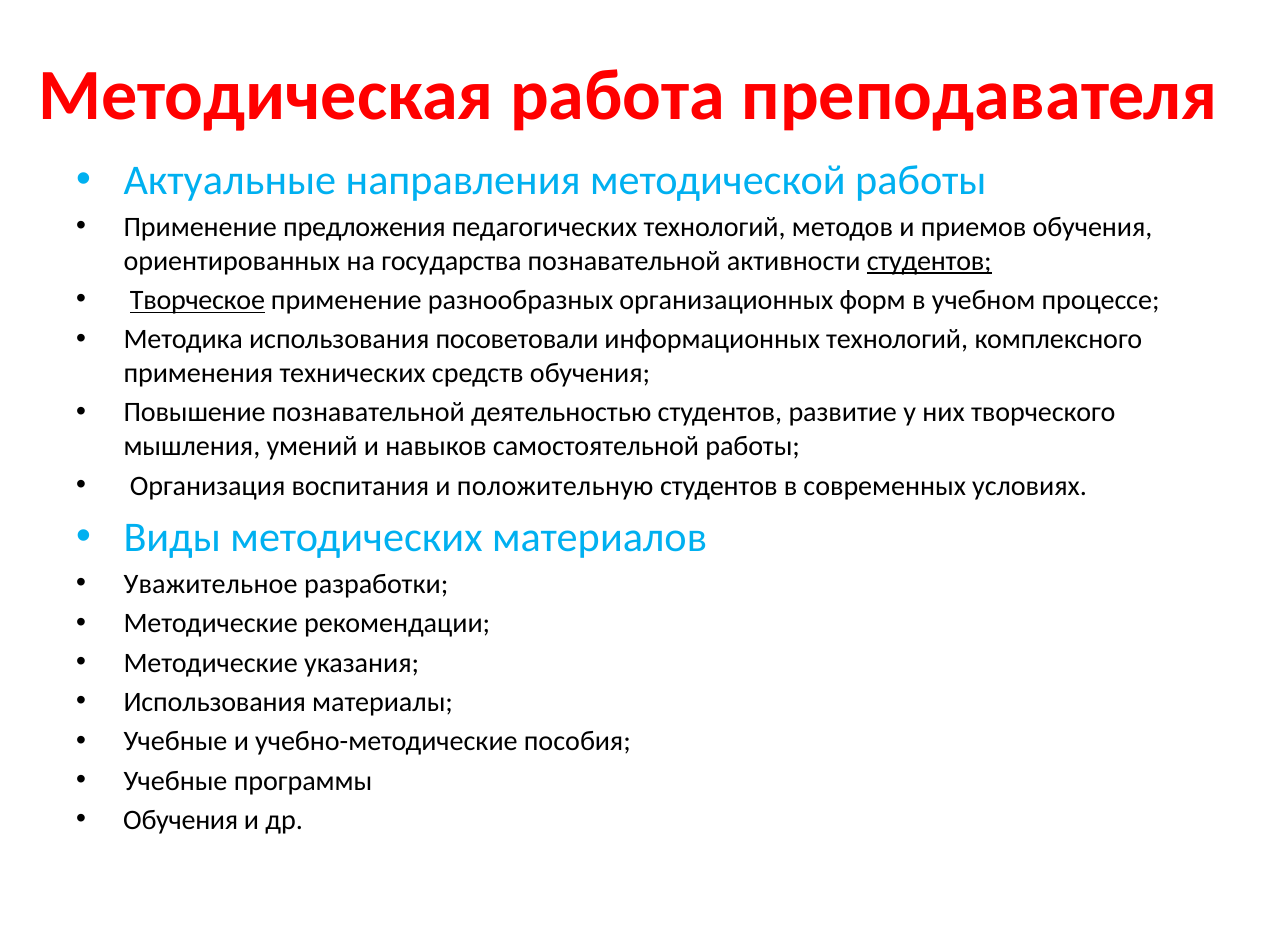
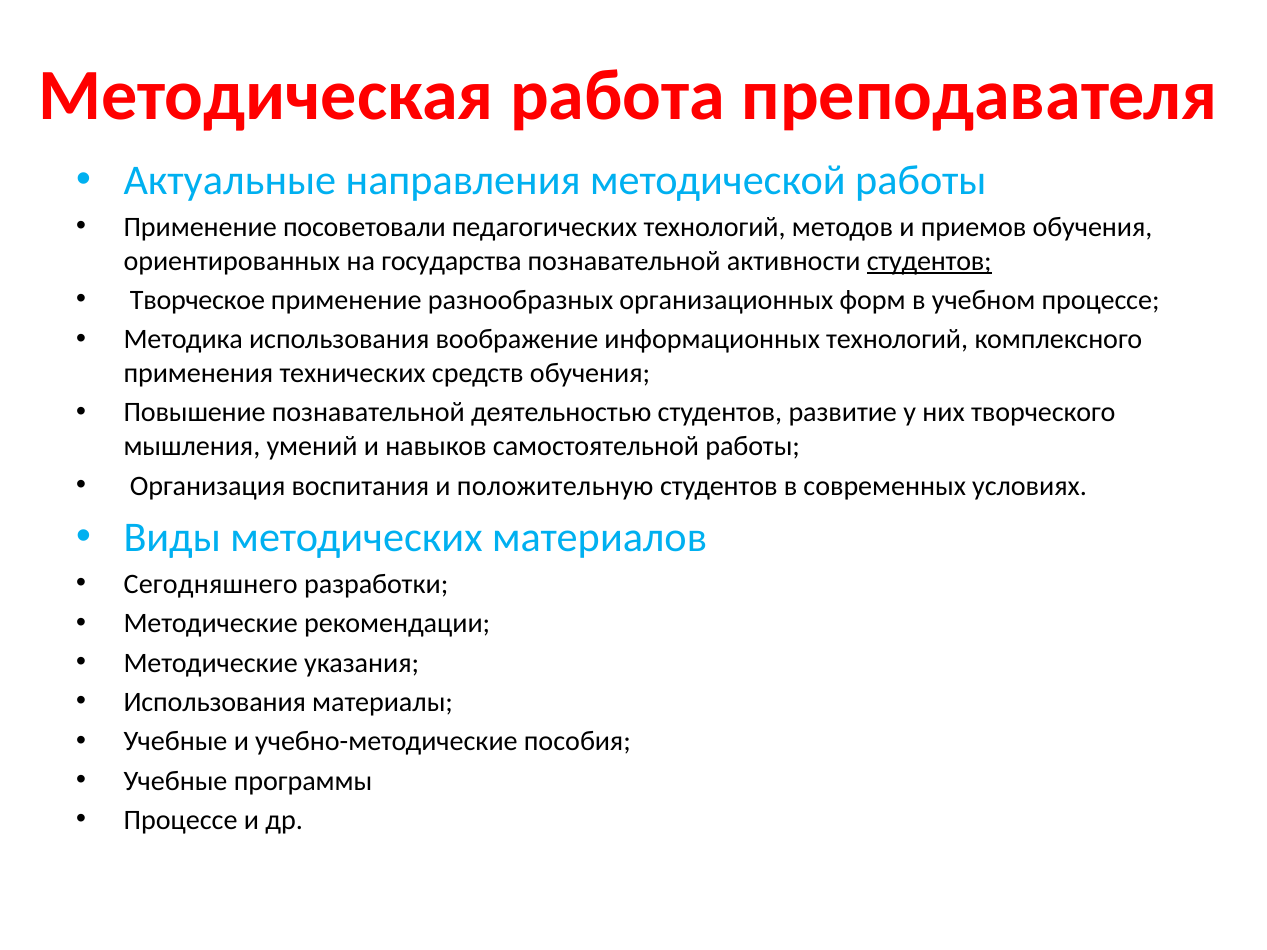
предложения: предложения -> посоветовали
Творческое underline: present -> none
посоветовали: посоветовали -> воображение
Уважительное: Уважительное -> Сегодняшнего
Обучения at (181, 821): Обучения -> Процессе
